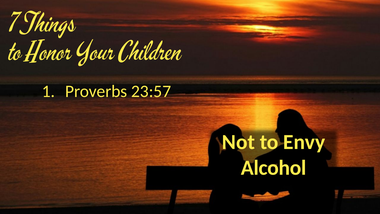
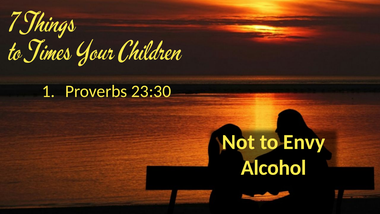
Honor: Honor -> Times
23:57: 23:57 -> 23:30
